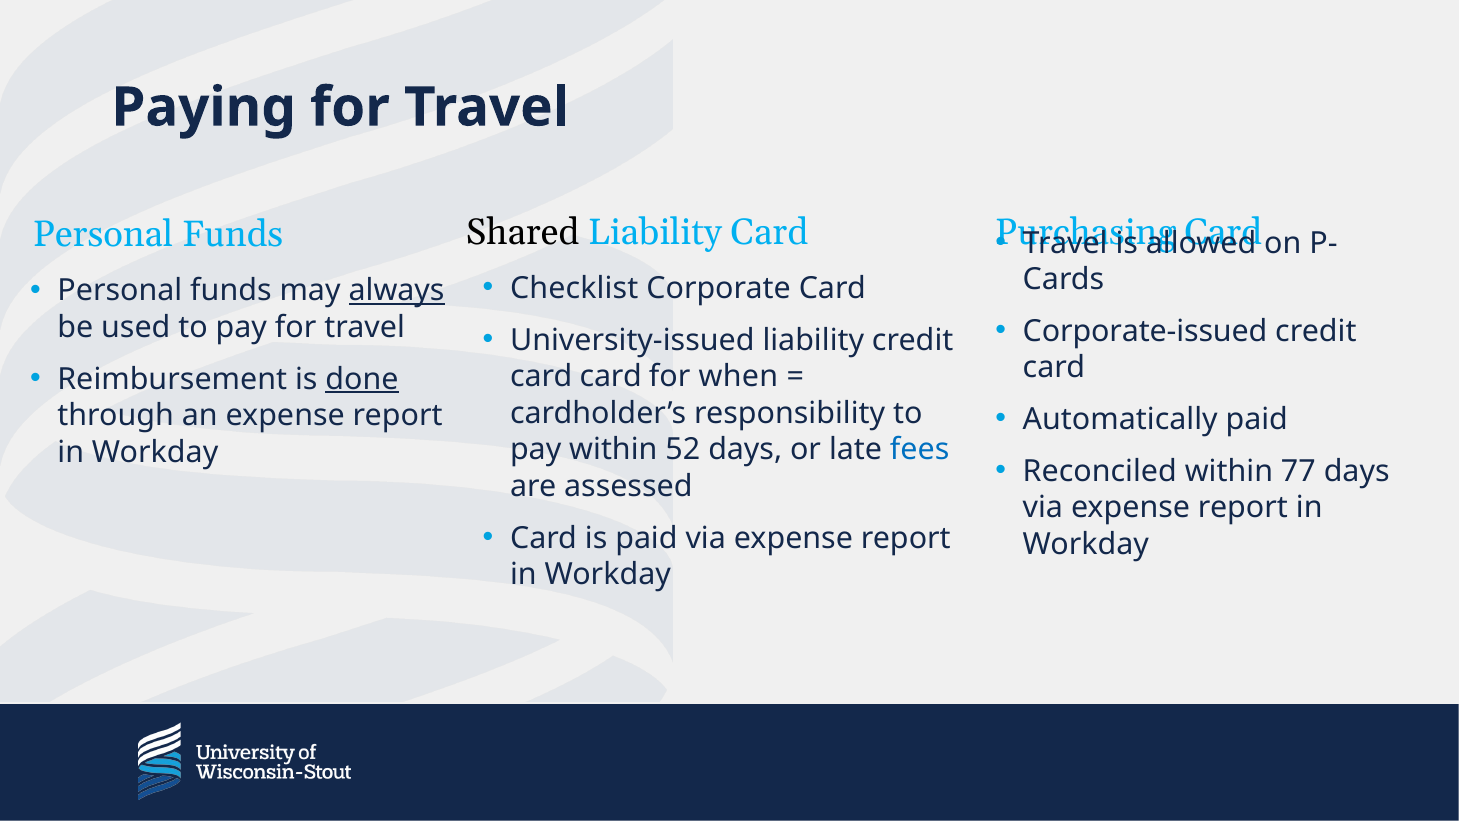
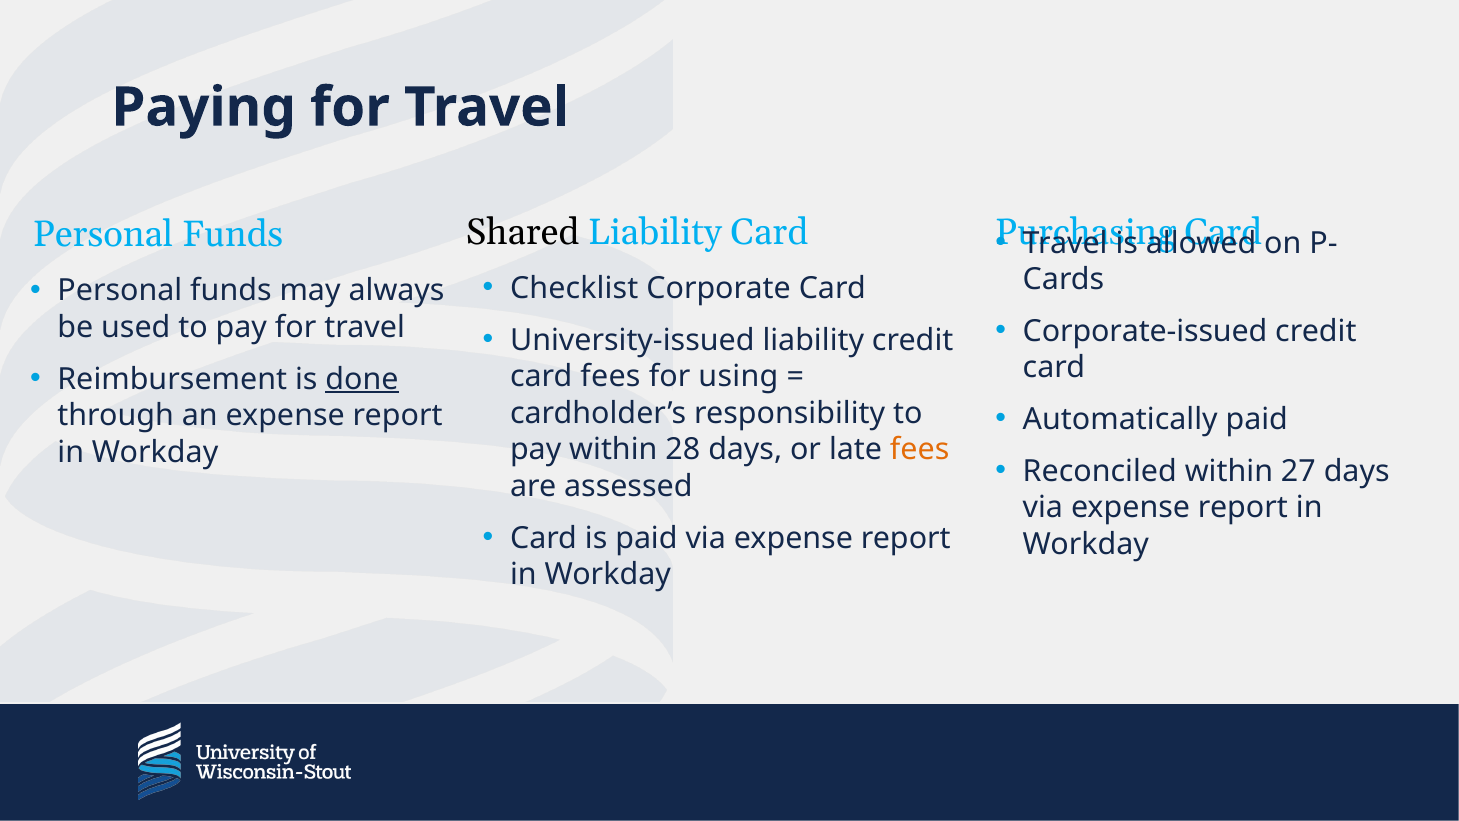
always underline: present -> none
card card: card -> fees
when: when -> using
52: 52 -> 28
fees at (920, 450) colour: blue -> orange
77: 77 -> 27
